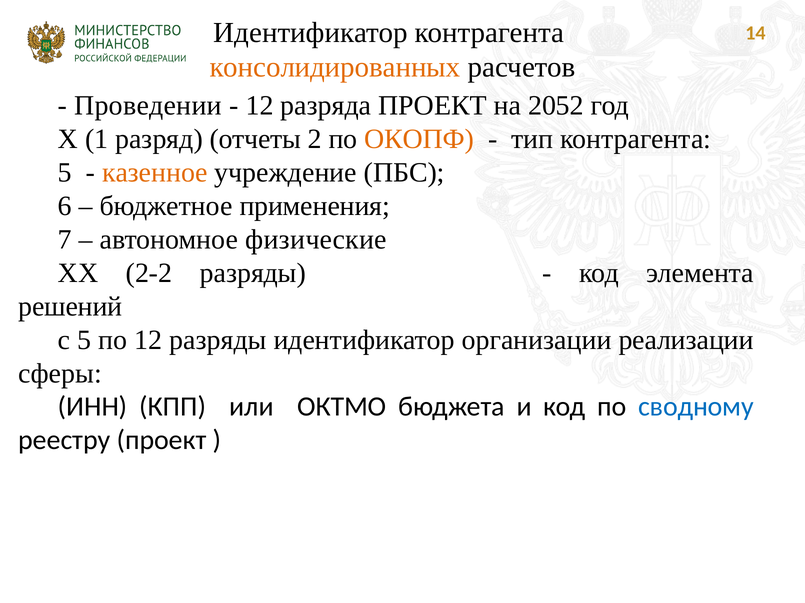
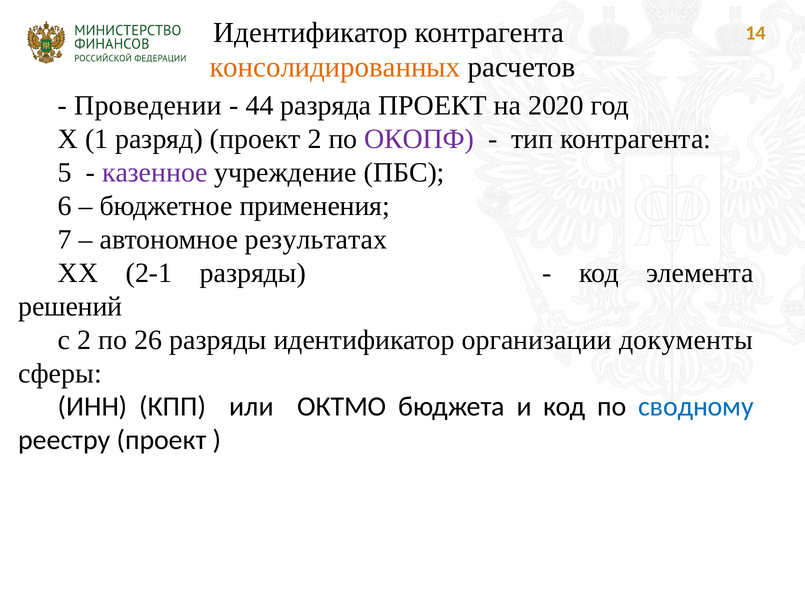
12 at (260, 106): 12 -> 44
2052: 2052 -> 2020
разряд отчеты: отчеты -> проект
ОКОПФ colour: orange -> purple
казенное colour: orange -> purple
физические: физические -> результатах
2-2: 2-2 -> 2-1
с 5: 5 -> 2
по 12: 12 -> 26
реализации: реализации -> документы
